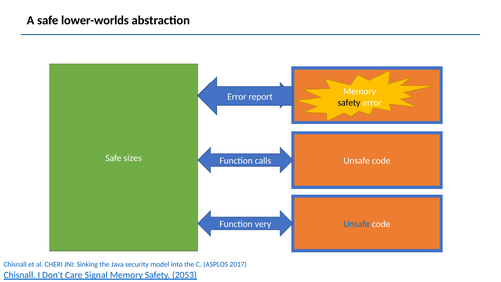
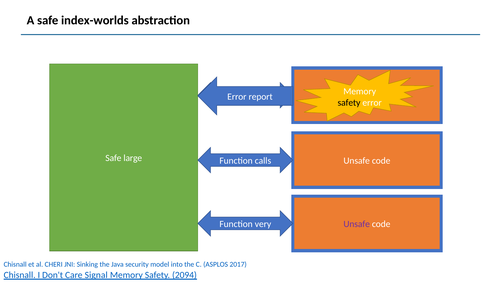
lower-worlds: lower-worlds -> index-worlds
sizes: sizes -> large
Unsafe at (357, 224) colour: blue -> purple
2053: 2053 -> 2094
